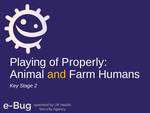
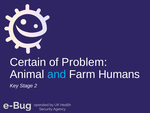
Playing: Playing -> Certain
Properly: Properly -> Problem
and colour: yellow -> light blue
